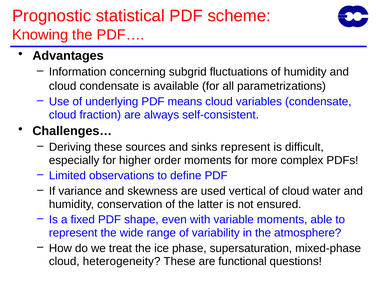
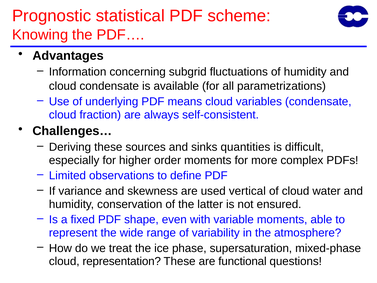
sinks represent: represent -> quantities
heterogeneity: heterogeneity -> representation
